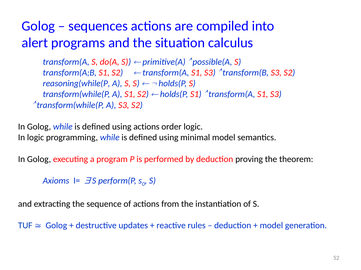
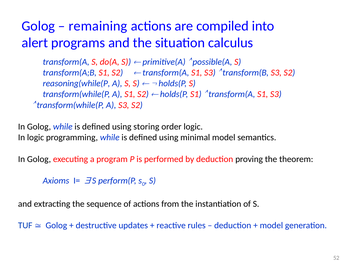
sequences: sequences -> remaining
using actions: actions -> storing
